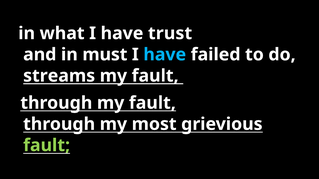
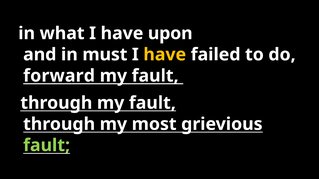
trust: trust -> upon
have at (165, 55) colour: light blue -> yellow
streams: streams -> forward
